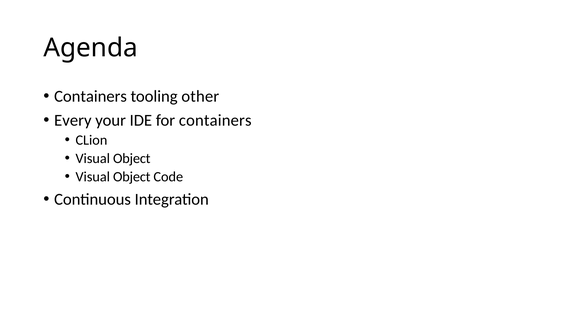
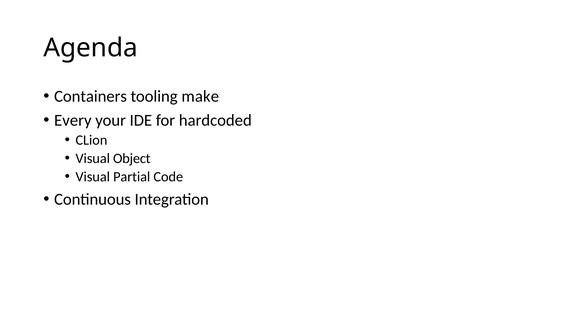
other: other -> make
for containers: containers -> hardcoded
Object at (132, 177): Object -> Partial
